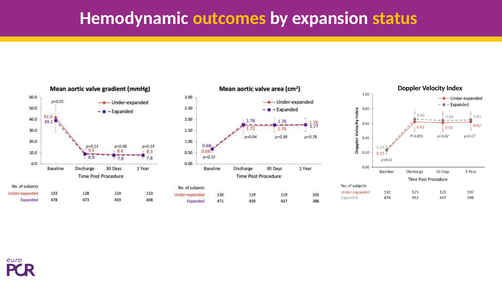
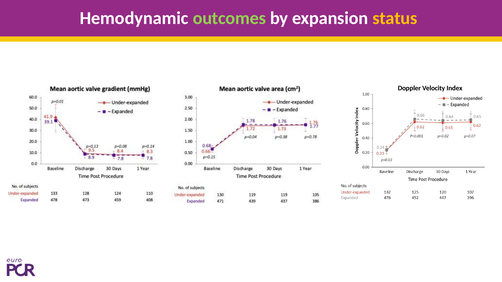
outcomes colour: yellow -> light green
